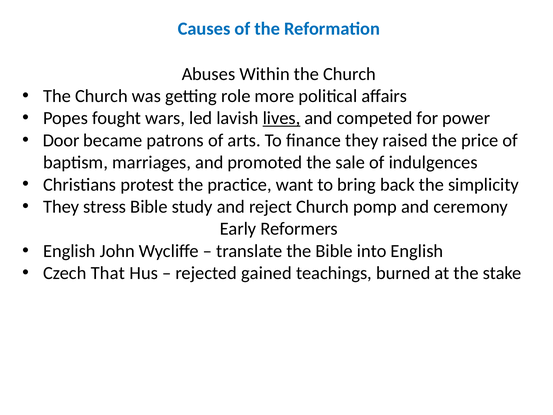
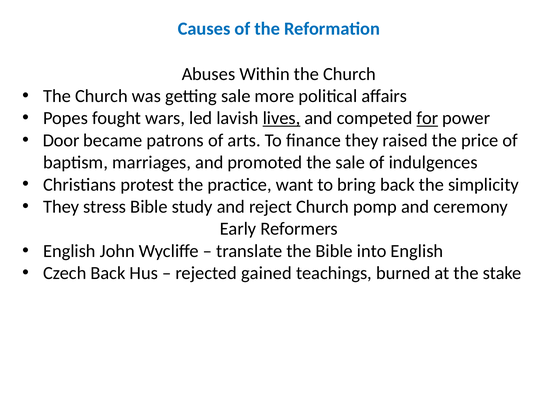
getting role: role -> sale
for underline: none -> present
Czech That: That -> Back
